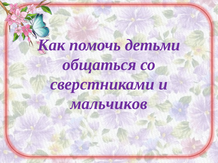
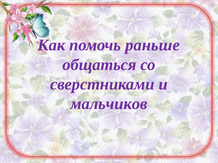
детьми: детьми -> раньше
